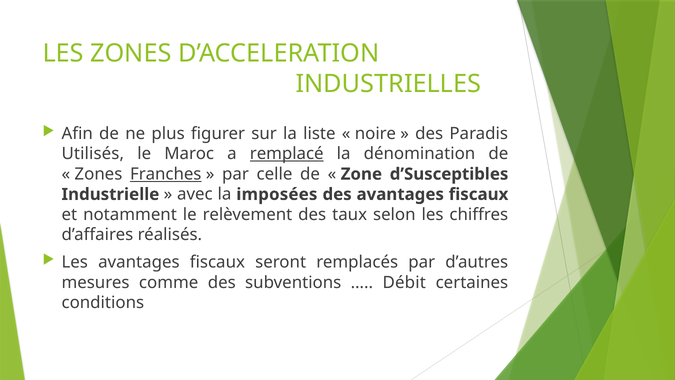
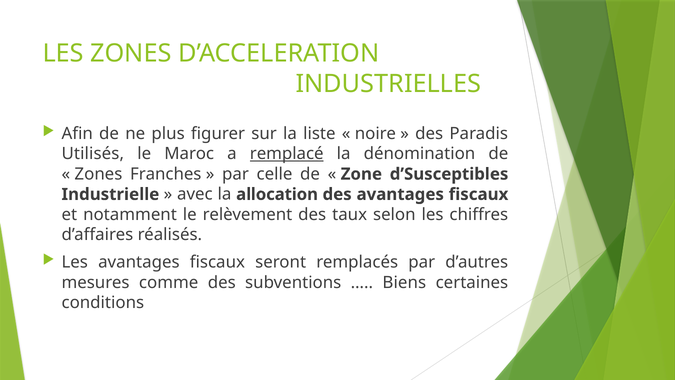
Franches underline: present -> none
imposées: imposées -> allocation
Débit: Débit -> Biens
